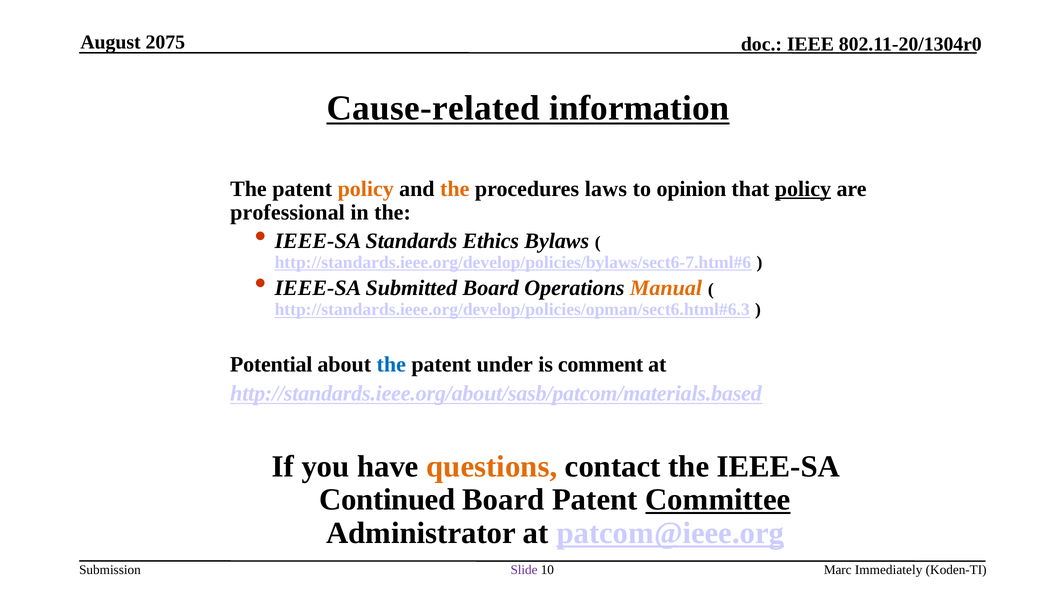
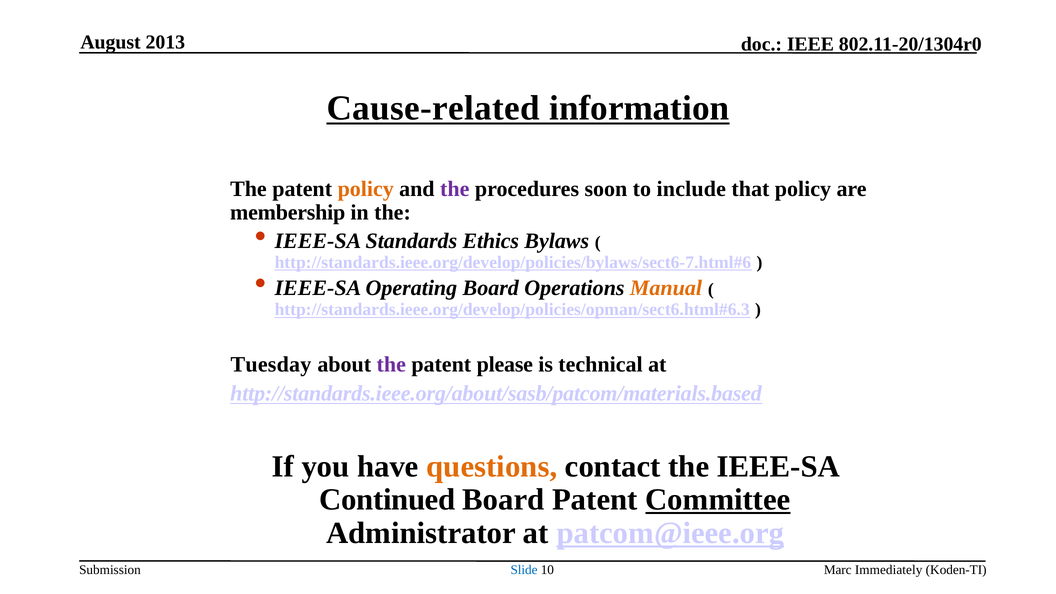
2075: 2075 -> 2013
the at (455, 189) colour: orange -> purple
laws: laws -> soon
opinion: opinion -> include
policy at (803, 189) underline: present -> none
professional: professional -> membership
Submitted: Submitted -> Operating
Potential: Potential -> Tuesday
the at (391, 364) colour: blue -> purple
under: under -> please
comment: comment -> technical
Slide colour: purple -> blue
